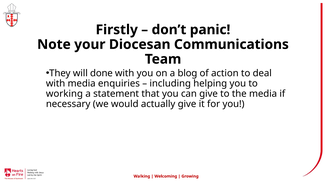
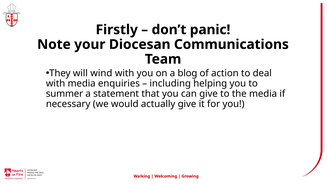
done: done -> wind
working: working -> summer
